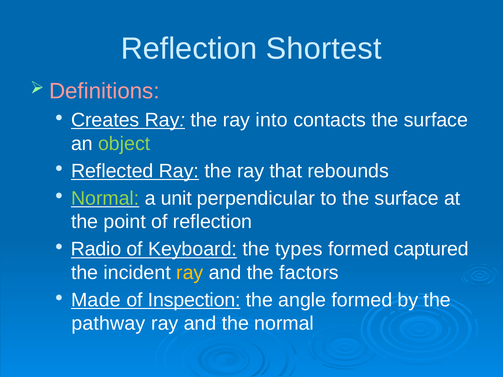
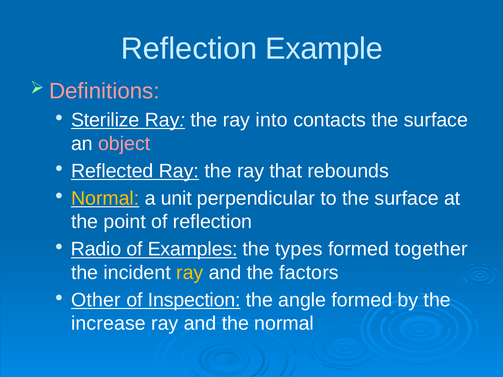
Shortest: Shortest -> Example
Creates: Creates -> Sterilize
object colour: light green -> pink
Normal at (105, 198) colour: light green -> yellow
Keyboard: Keyboard -> Examples
captured: captured -> together
Made: Made -> Other
pathway: pathway -> increase
